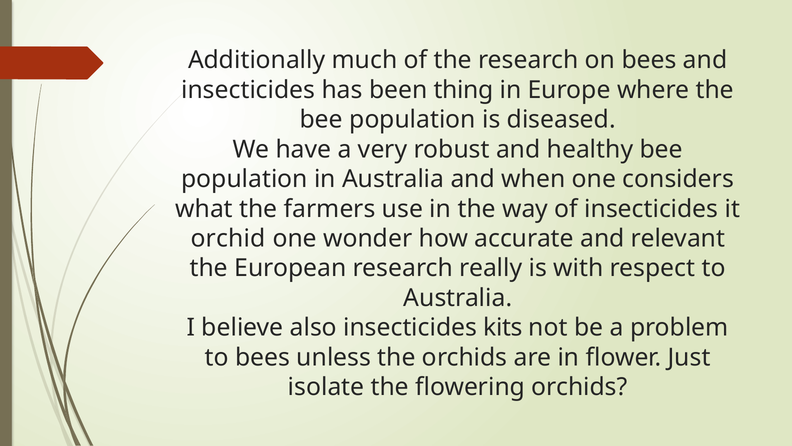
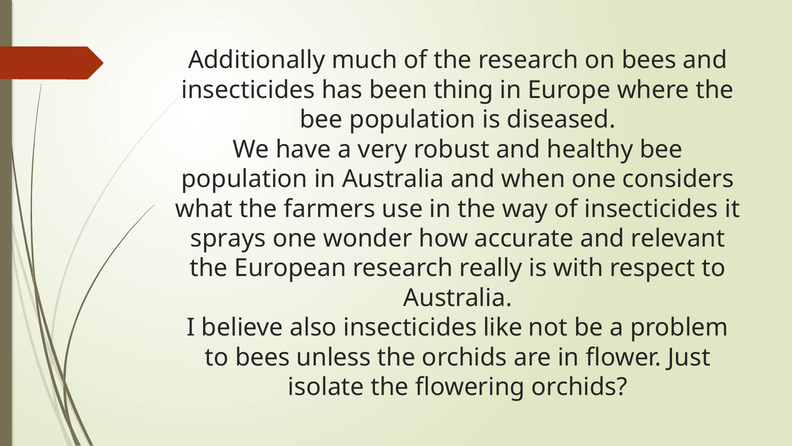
orchid: orchid -> sprays
kits: kits -> like
